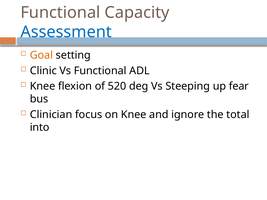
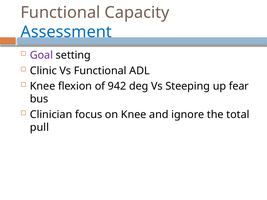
Goal colour: orange -> purple
520: 520 -> 942
into: into -> pull
